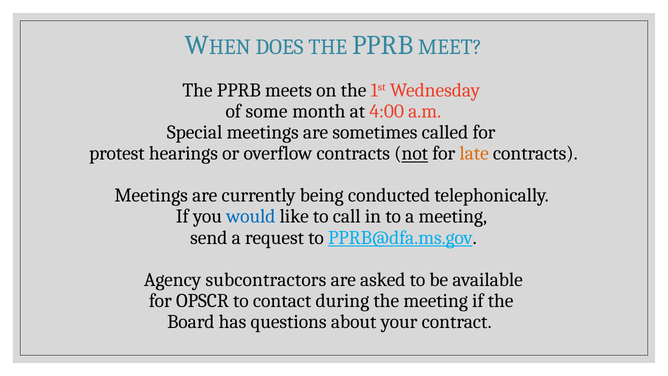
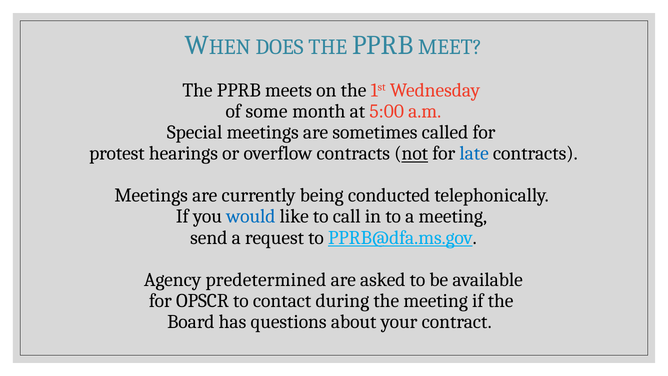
4:00: 4:00 -> 5:00
late colour: orange -> blue
subcontractors: subcontractors -> predetermined
